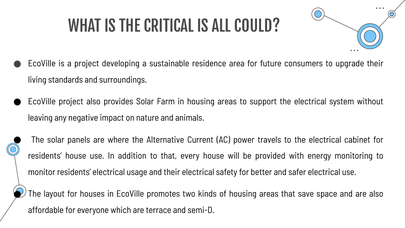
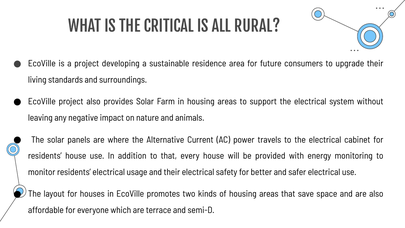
COULD: COULD -> RURAL
